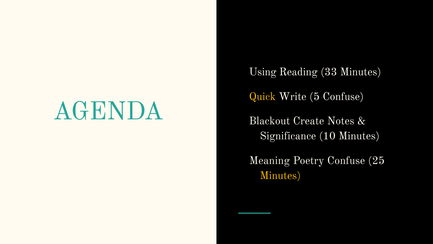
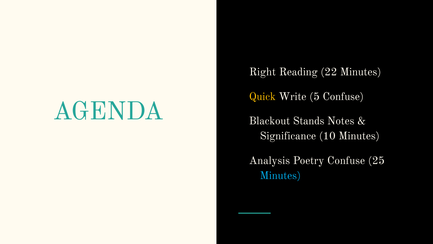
Using: Using -> Right
33: 33 -> 22
Create: Create -> Stands
Meaning: Meaning -> Analysis
Minutes at (280, 175) colour: yellow -> light blue
